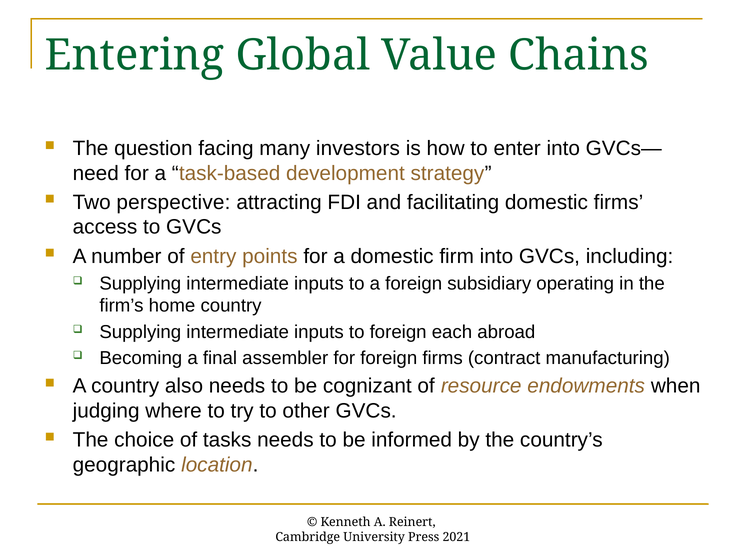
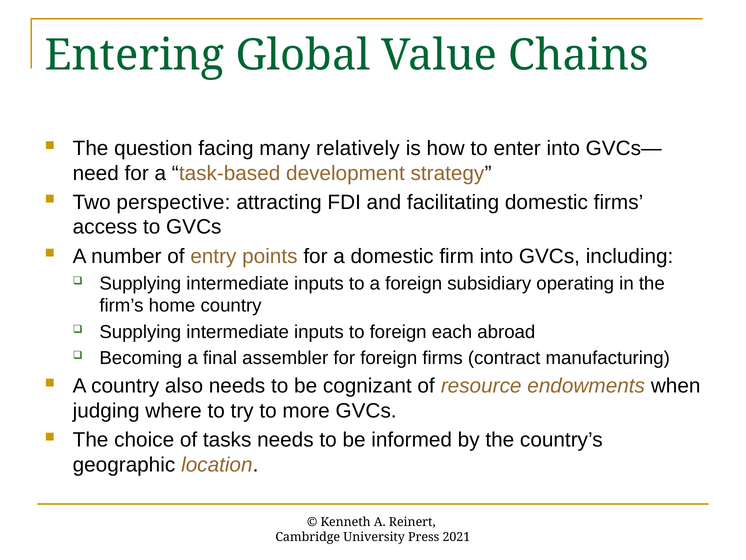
investors: investors -> relatively
other: other -> more
